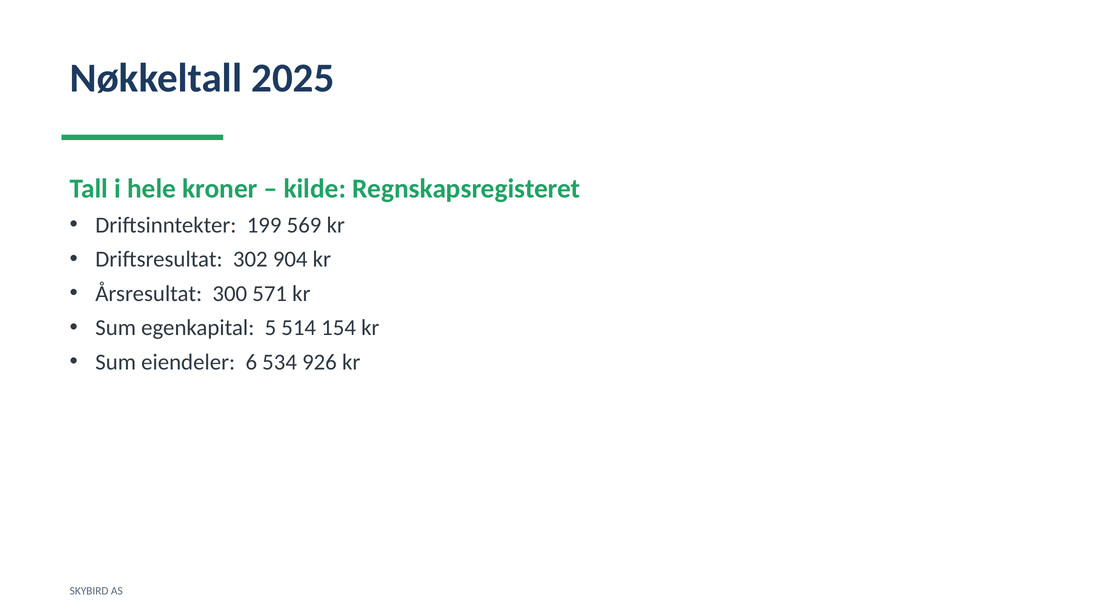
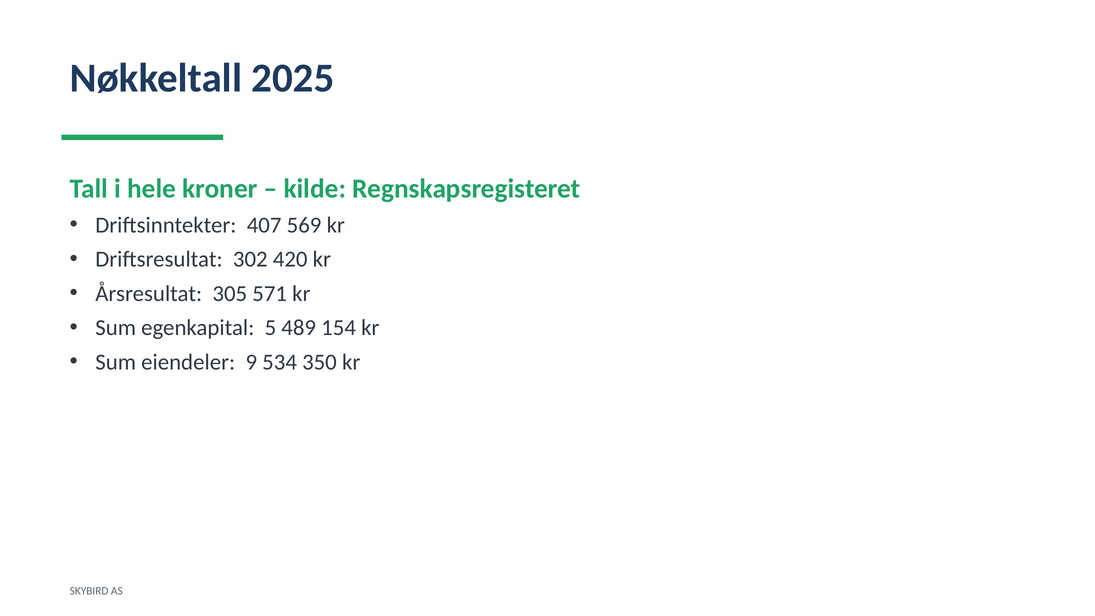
199: 199 -> 407
904: 904 -> 420
300: 300 -> 305
514: 514 -> 489
6: 6 -> 9
926: 926 -> 350
